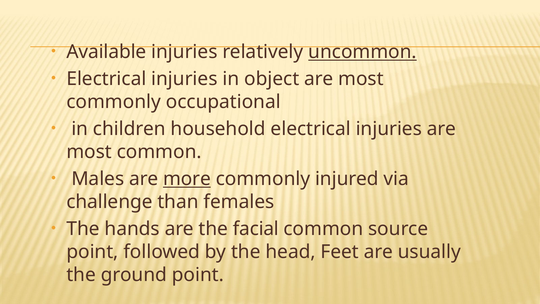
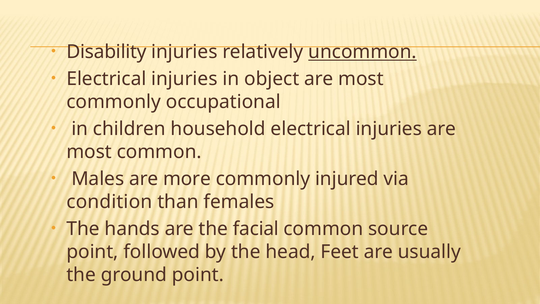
Available: Available -> Disability
more underline: present -> none
challenge: challenge -> condition
